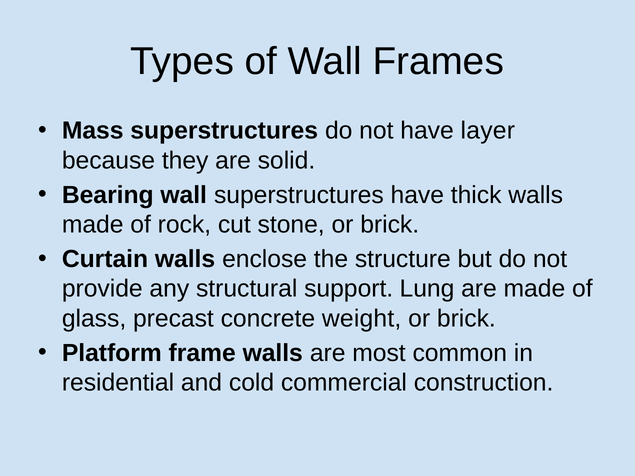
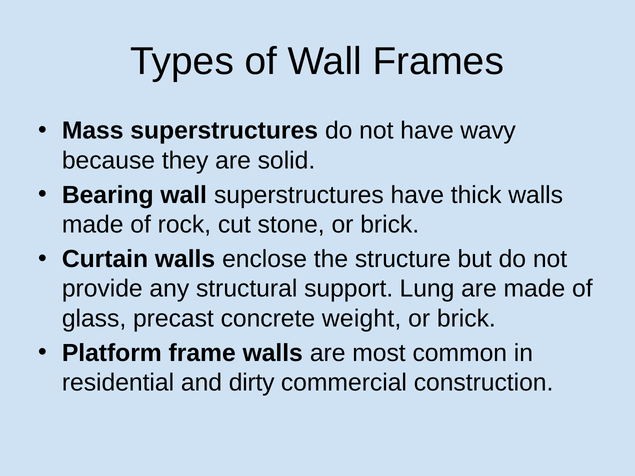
layer: layer -> wavy
cold: cold -> dirty
